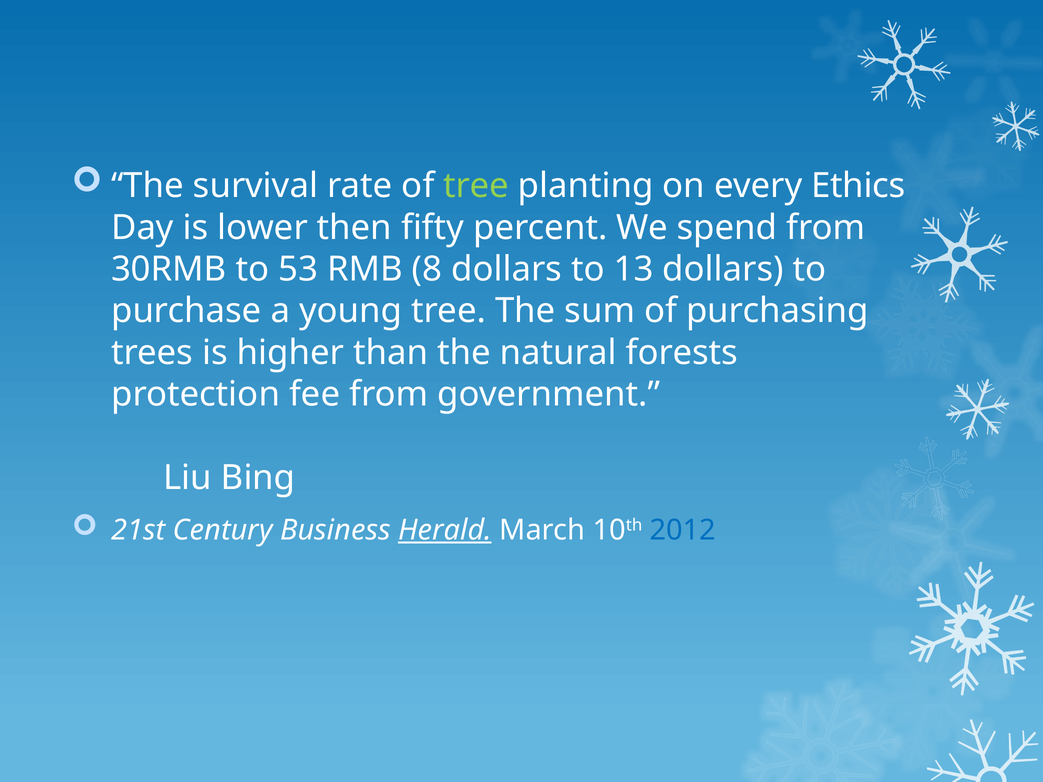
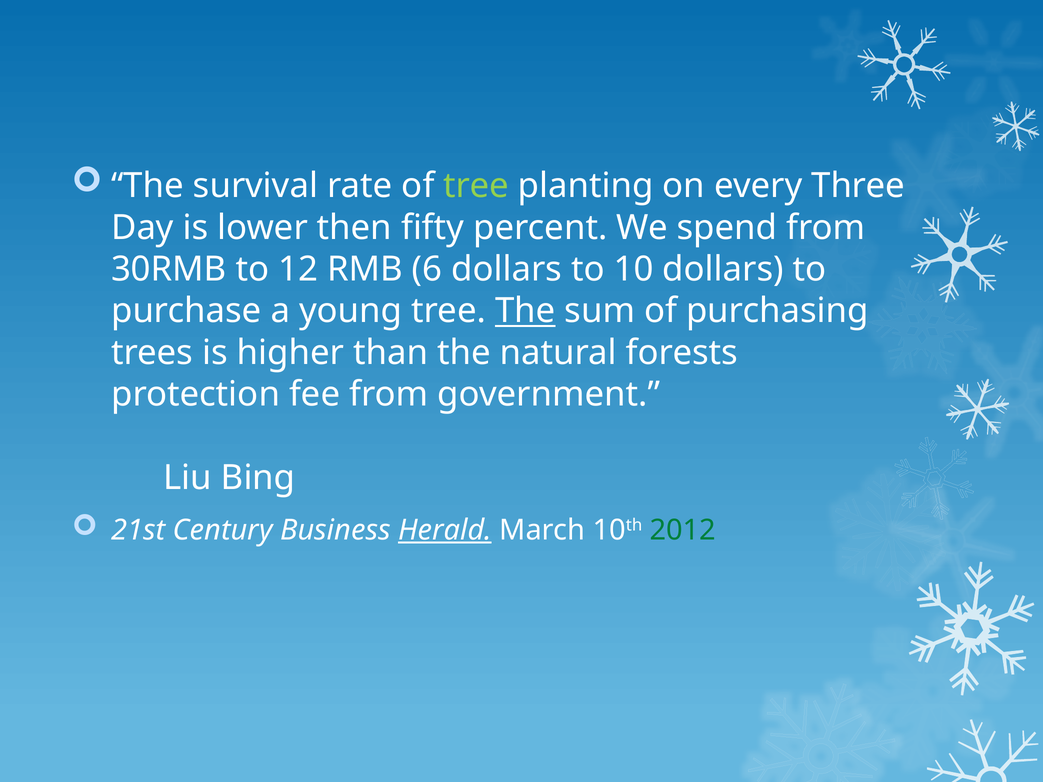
Ethics: Ethics -> Three
53: 53 -> 12
8: 8 -> 6
13: 13 -> 10
The at (525, 311) underline: none -> present
2012 colour: blue -> green
